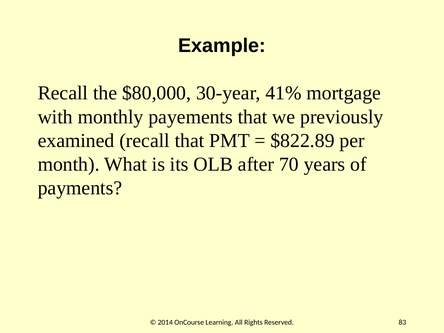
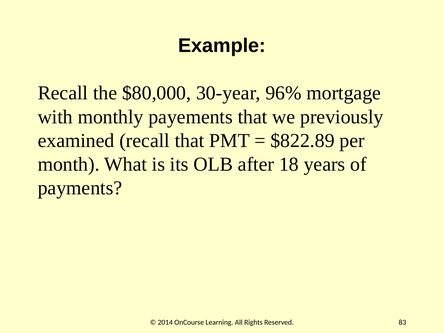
41%: 41% -> 96%
70: 70 -> 18
